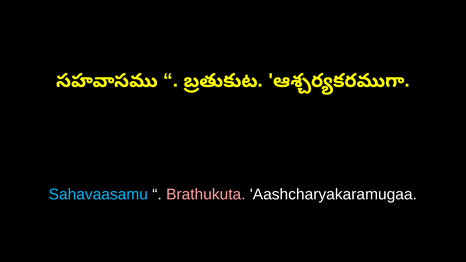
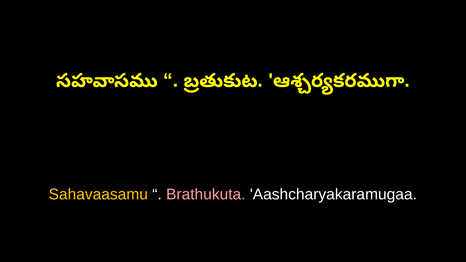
Sahavaasamu colour: light blue -> yellow
